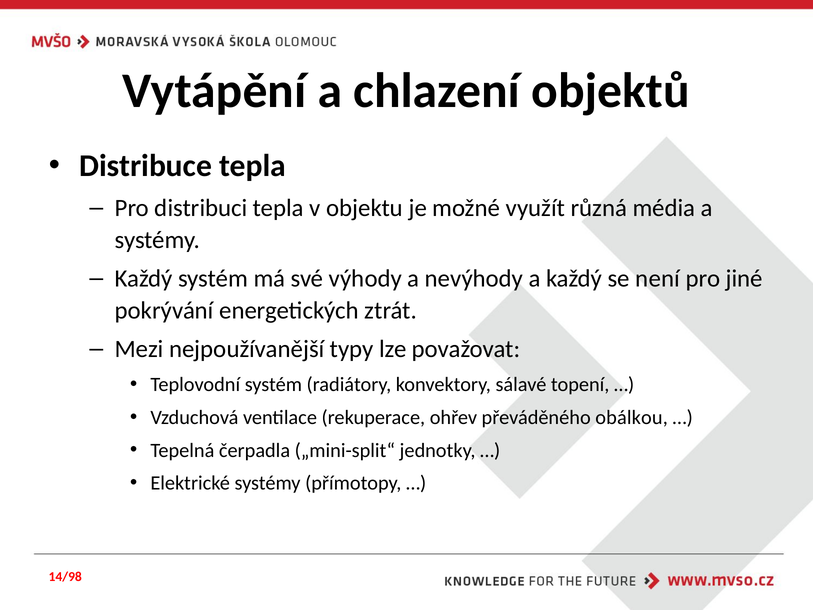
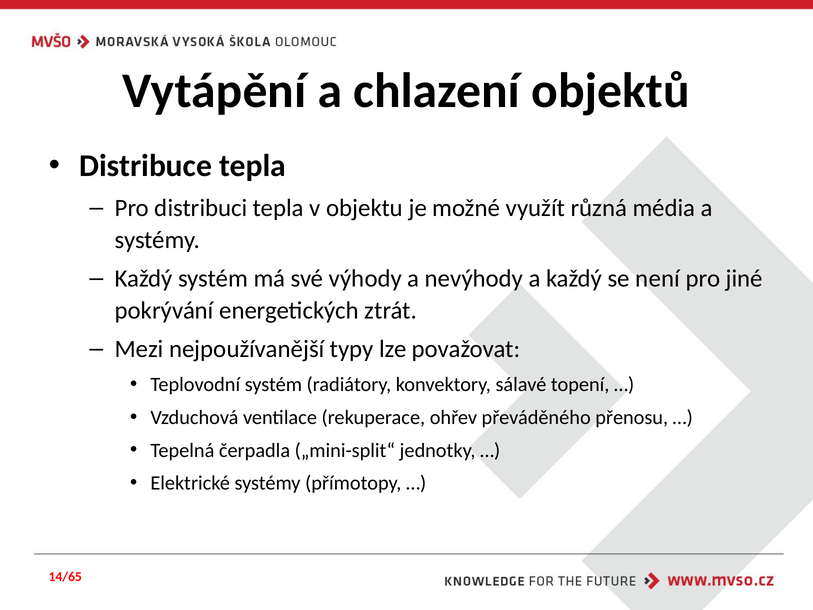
obálkou: obálkou -> přenosu
14/98: 14/98 -> 14/65
